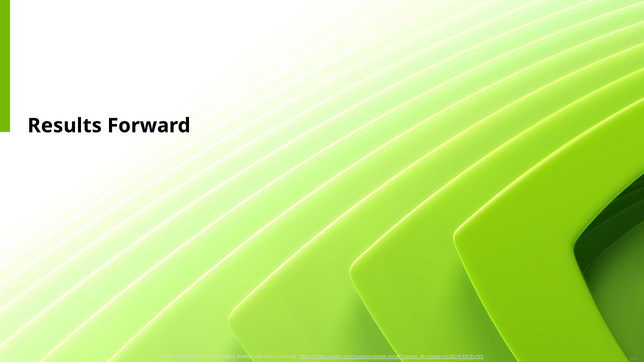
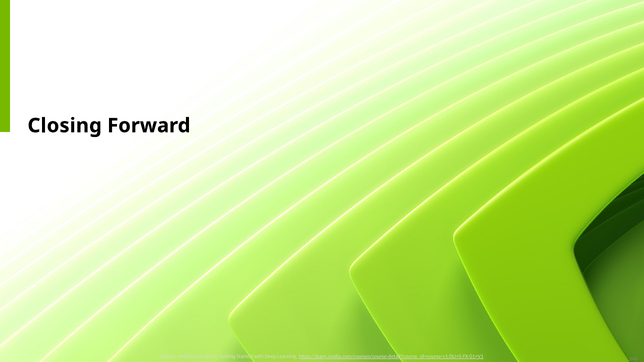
Results: Results -> Closing
